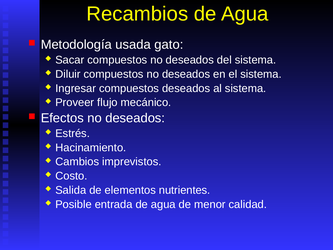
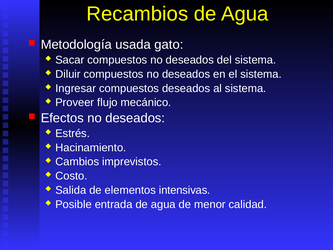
nutrientes: nutrientes -> intensivas
